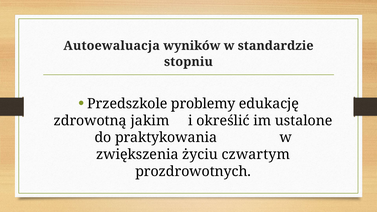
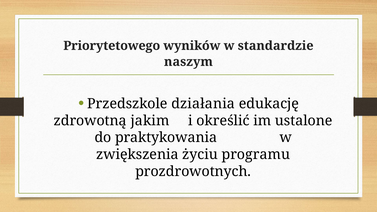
Autoewaluacja: Autoewaluacja -> Priorytetowego
stopniu: stopniu -> naszym
problemy: problemy -> działania
czwartym: czwartym -> programu
